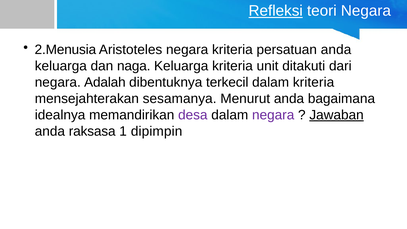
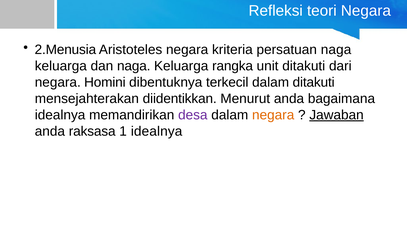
Refleksi underline: present -> none
persatuan anda: anda -> naga
Keluarga kriteria: kriteria -> rangka
Adalah: Adalah -> Homini
dalam kriteria: kriteria -> ditakuti
sesamanya: sesamanya -> diidentikkan
negara at (273, 115) colour: purple -> orange
1 dipimpin: dipimpin -> idealnya
